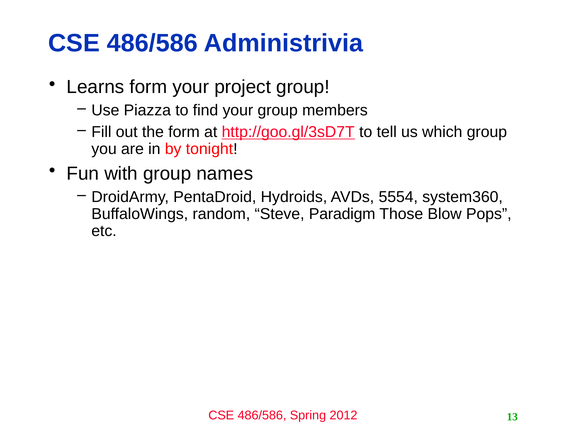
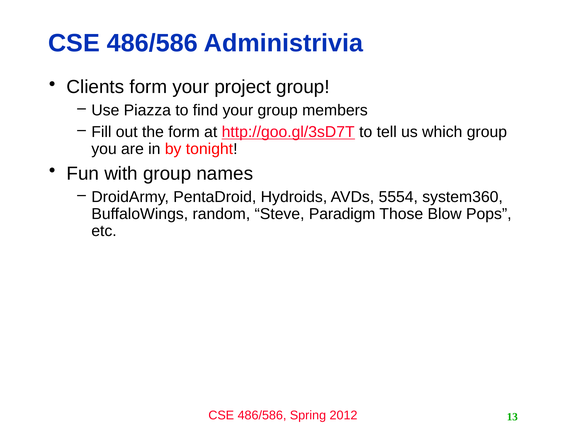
Learns: Learns -> Clients
